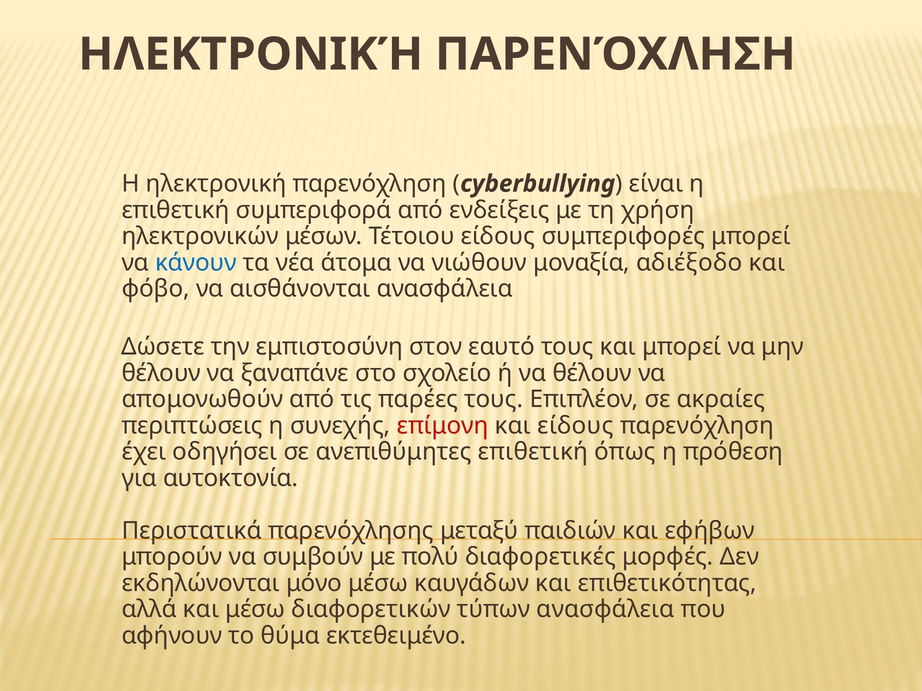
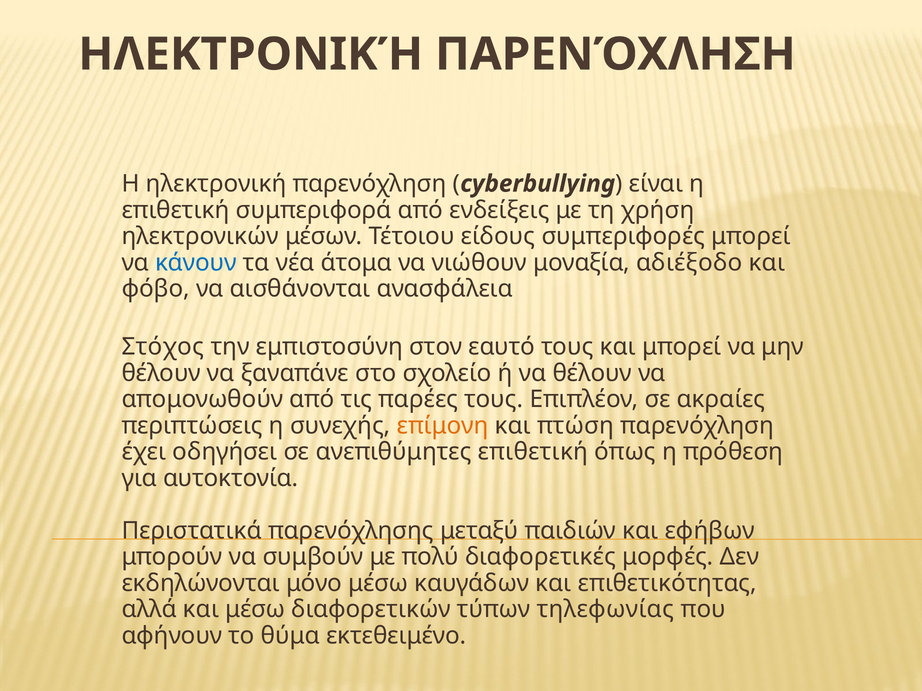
Δώσετε: Δώσετε -> Στόχος
επίμονη colour: red -> orange
και είδους: είδους -> πτώση
τύπων ανασφάλεια: ανασφάλεια -> τηλεφωνίας
